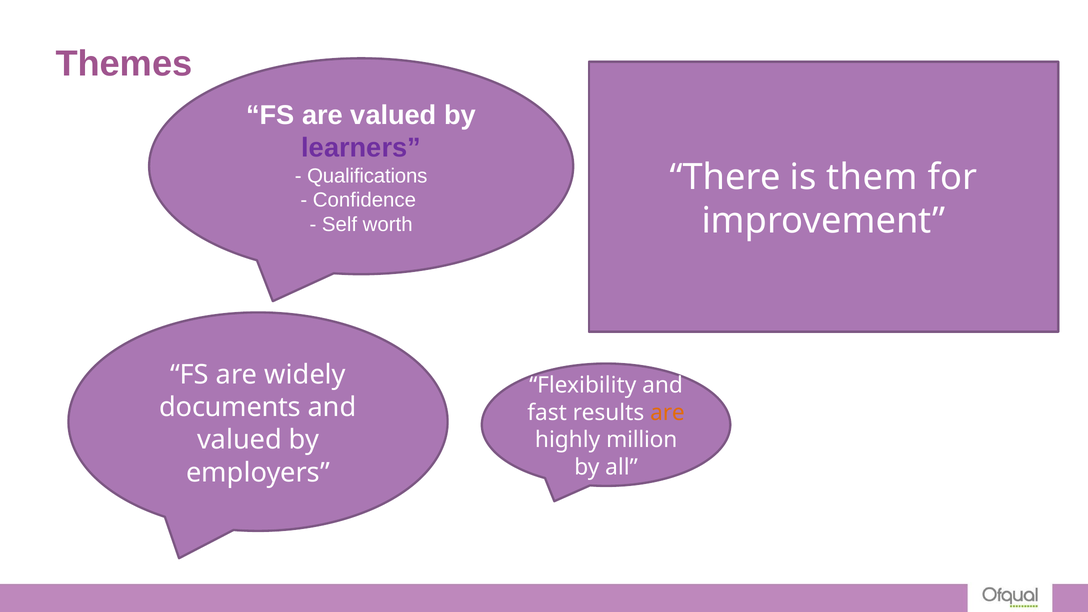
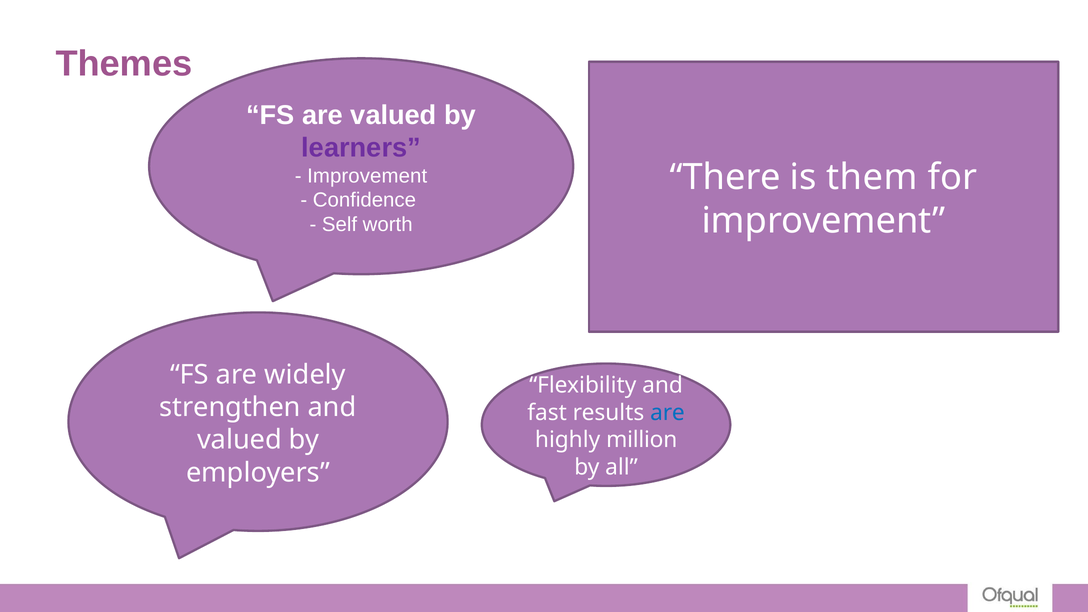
Qualifications at (367, 176): Qualifications -> Improvement
documents: documents -> strengthen
are at (667, 413) colour: orange -> blue
